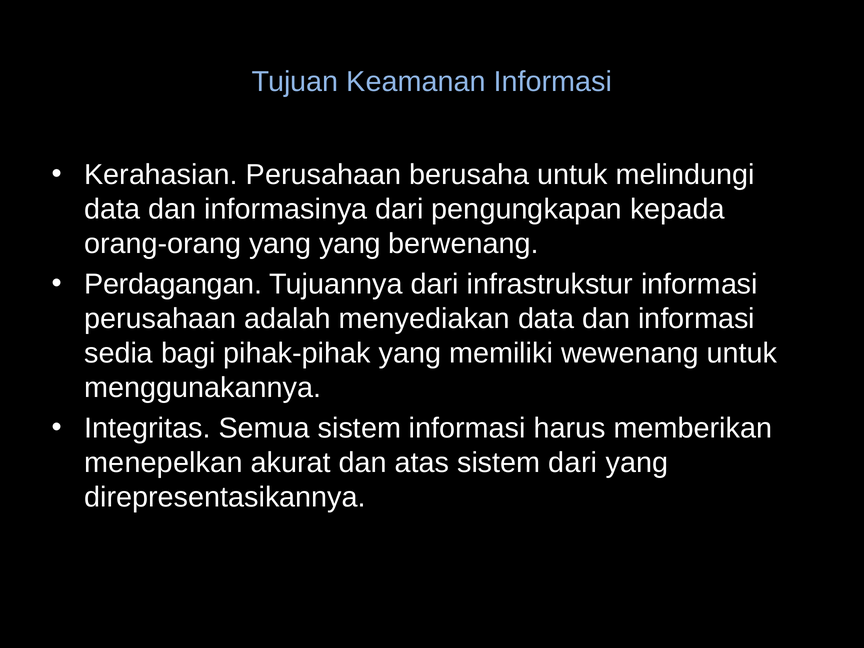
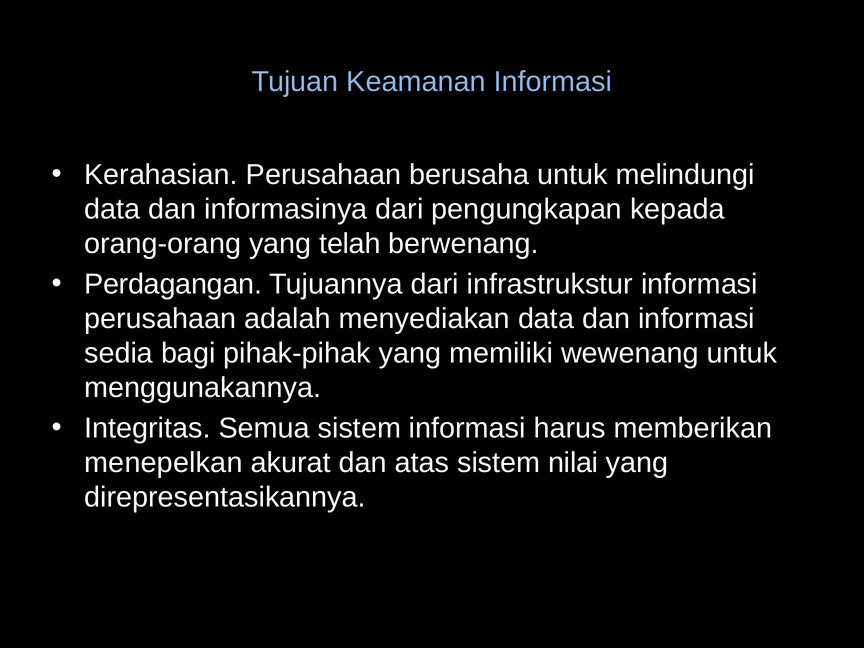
yang yang: yang -> telah
sistem dari: dari -> nilai
